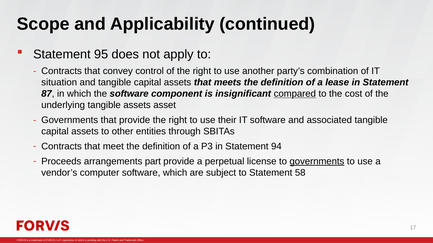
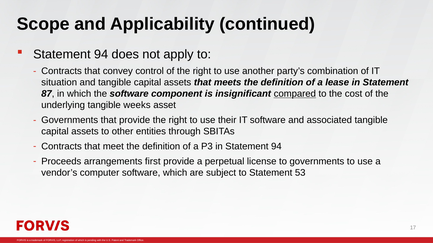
95 at (101, 55): 95 -> 94
tangible assets: assets -> weeks
part: part -> first
governments at (317, 162) underline: present -> none
58: 58 -> 53
